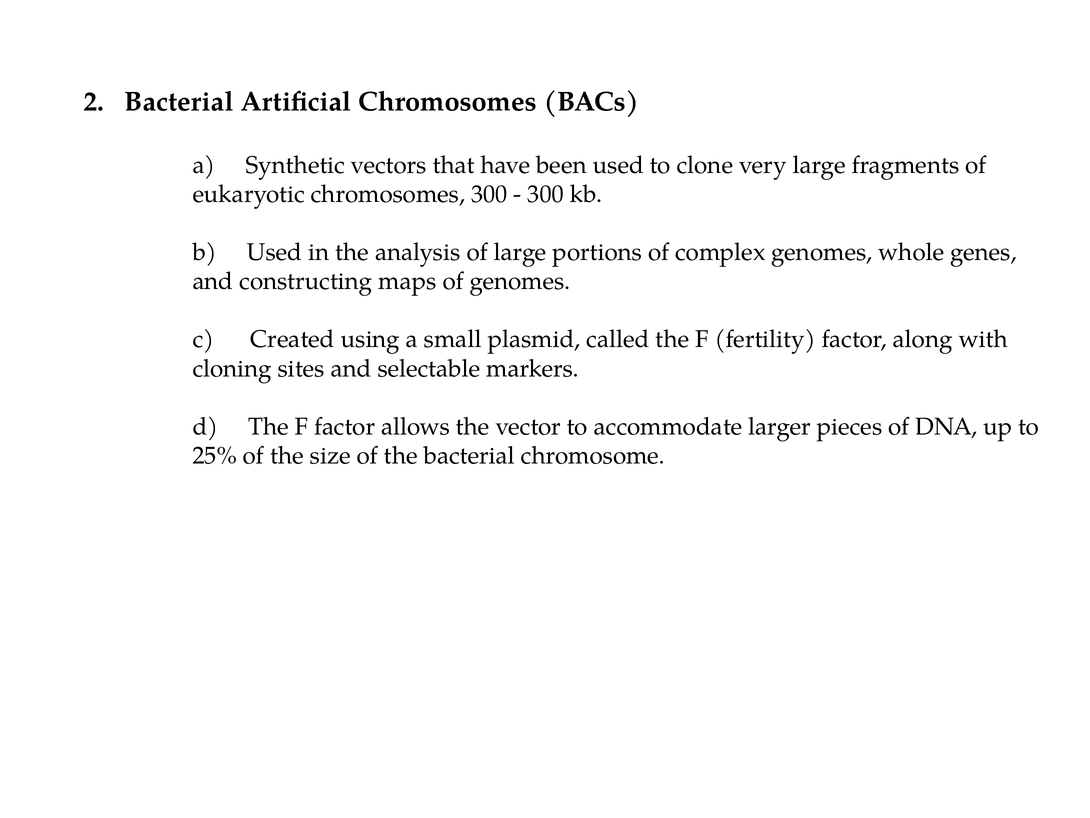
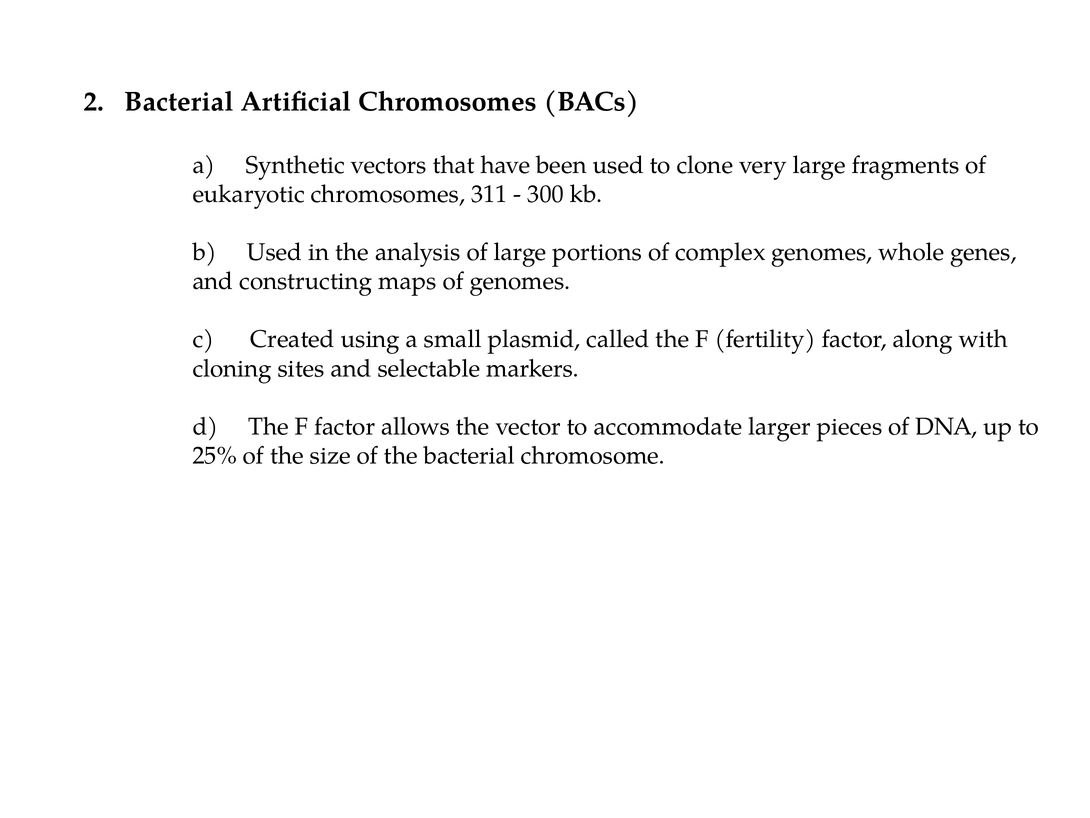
chromosomes 300: 300 -> 311
